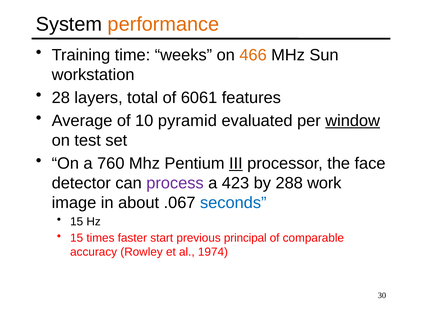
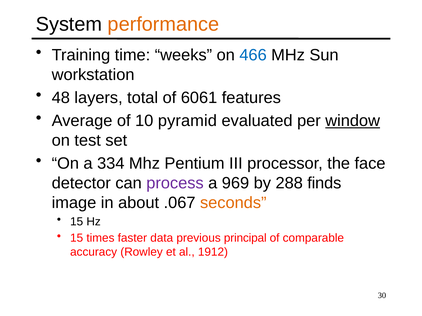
466 colour: orange -> blue
28: 28 -> 48
760: 760 -> 334
III underline: present -> none
423: 423 -> 969
work: work -> finds
seconds colour: blue -> orange
start: start -> data
1974: 1974 -> 1912
